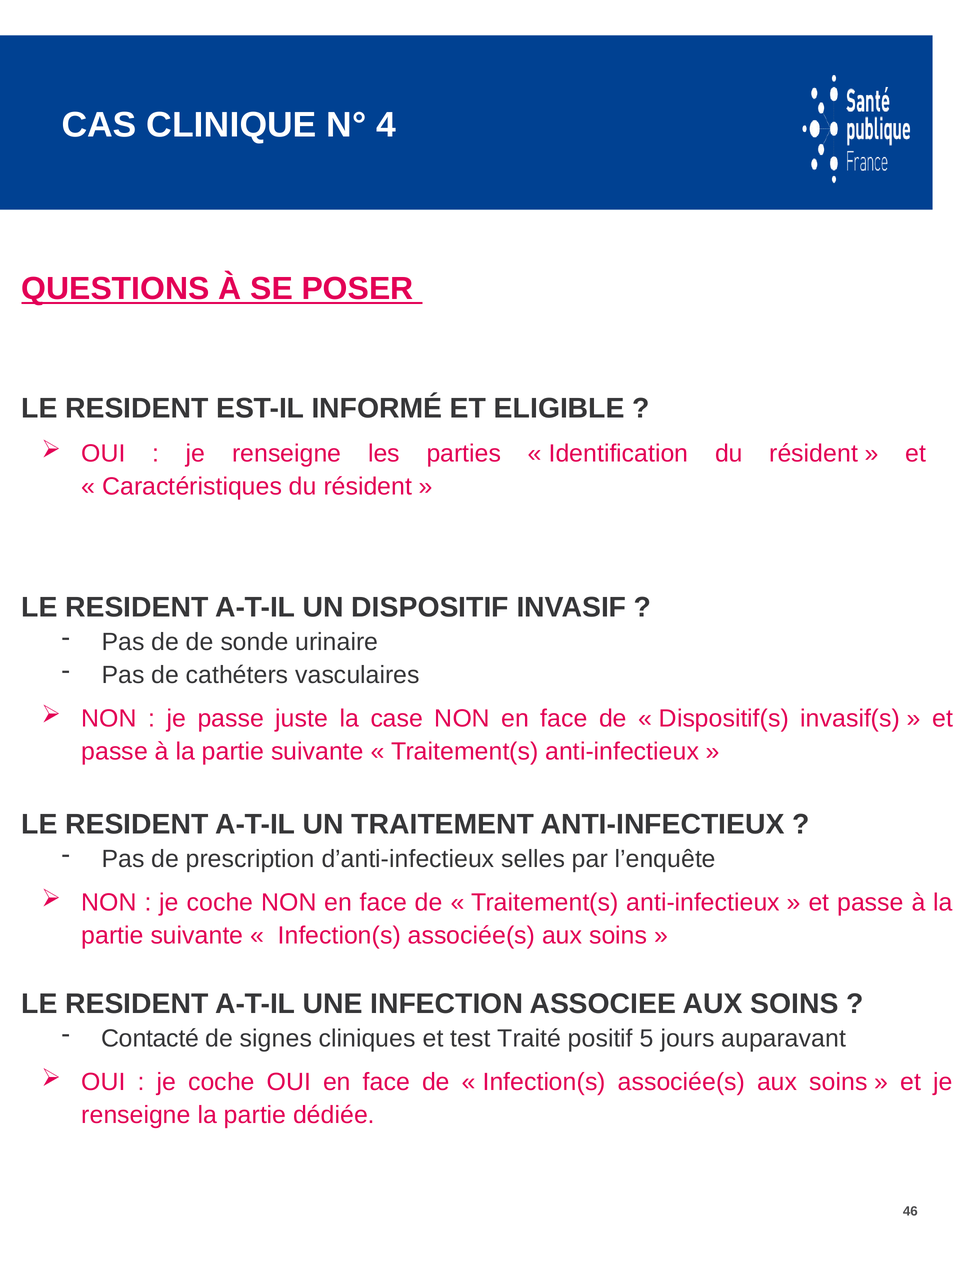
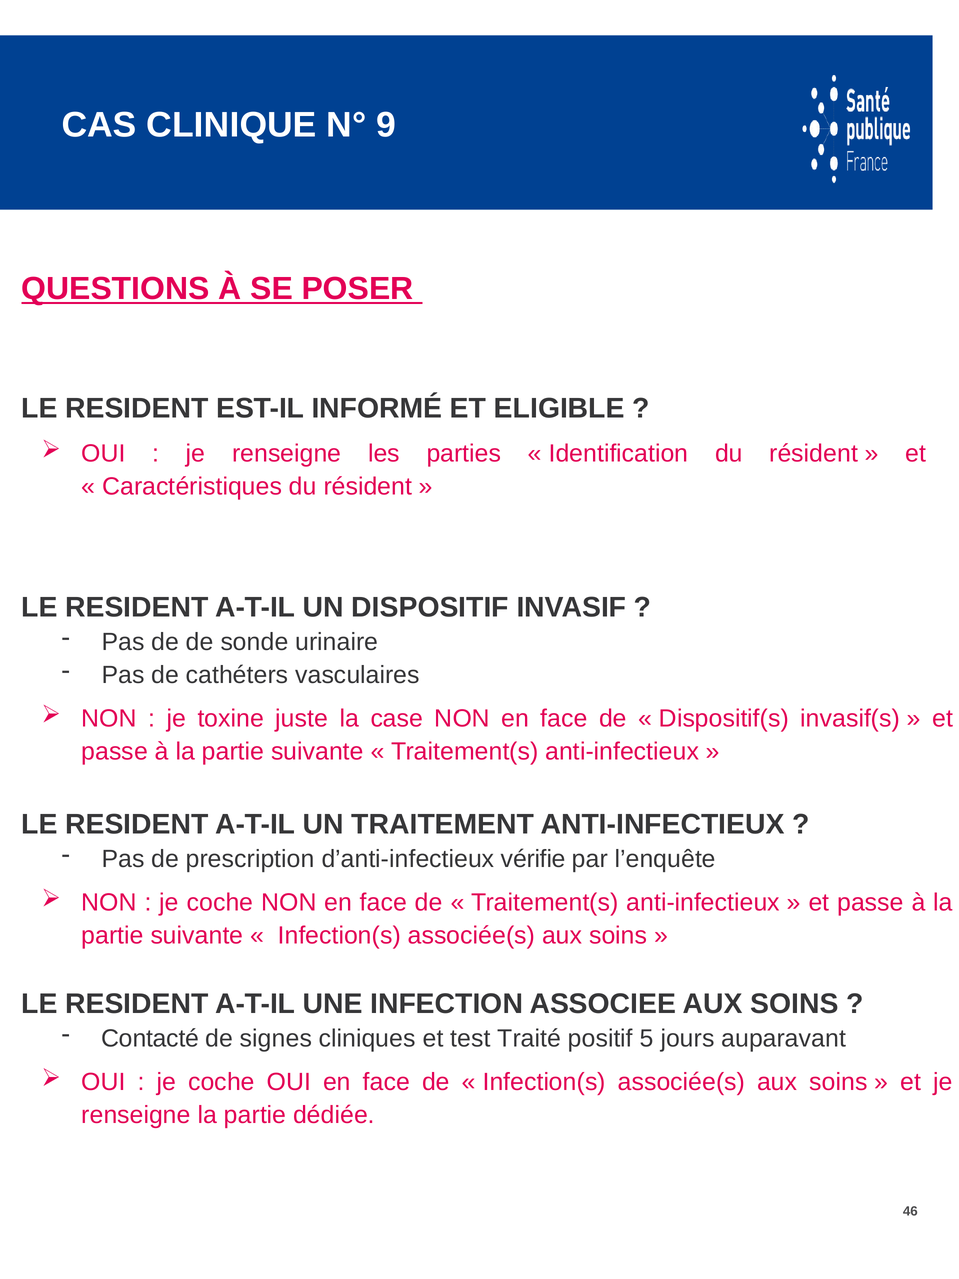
4: 4 -> 9
je passe: passe -> toxine
selles: selles -> vérifie
